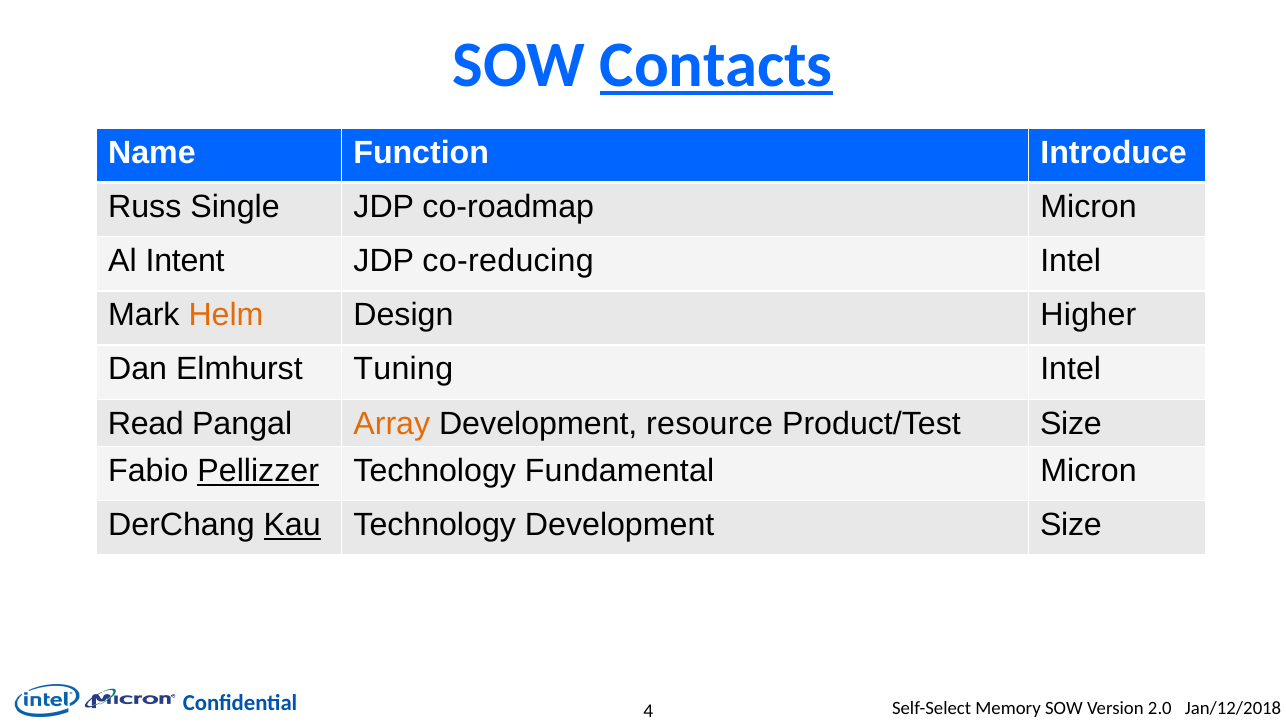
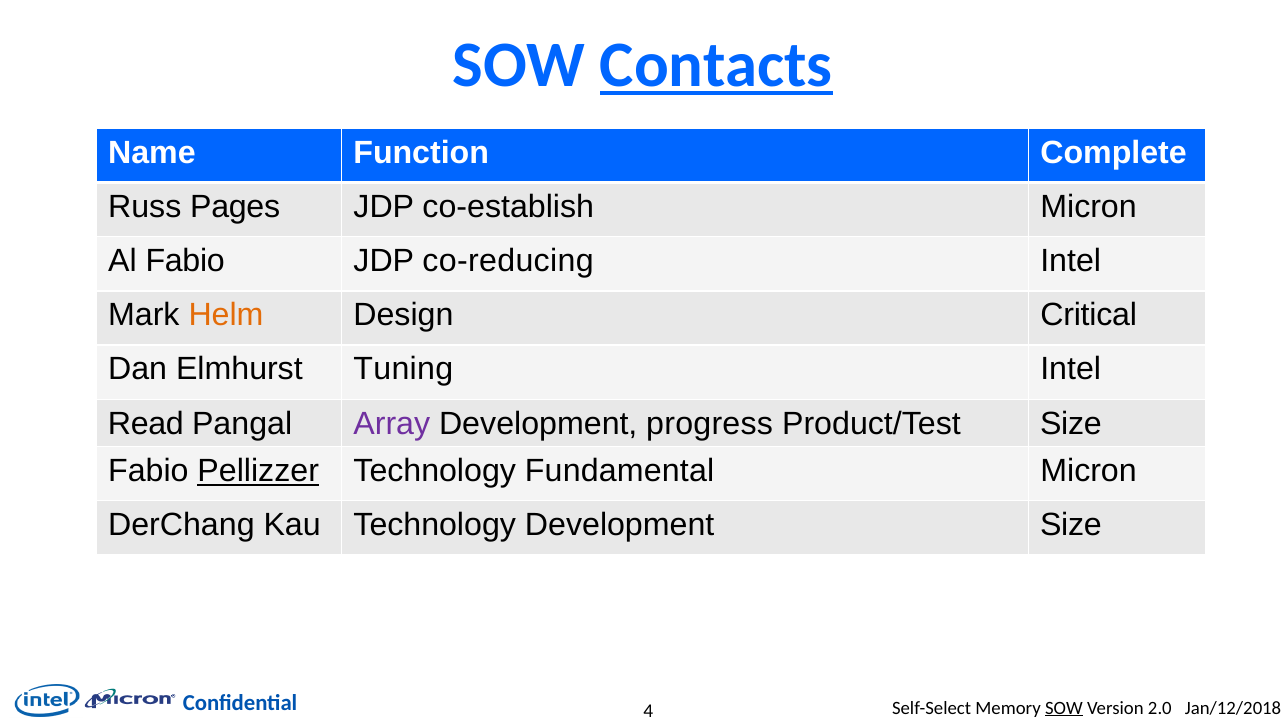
Introduce: Introduce -> Complete
Single: Single -> Pages
co-roadmap: co-roadmap -> co-establish
Al Intent: Intent -> Fabio
Higher: Higher -> Critical
Array colour: orange -> purple
resource: resource -> progress
Kau underline: present -> none
SOW at (1064, 708) underline: none -> present
